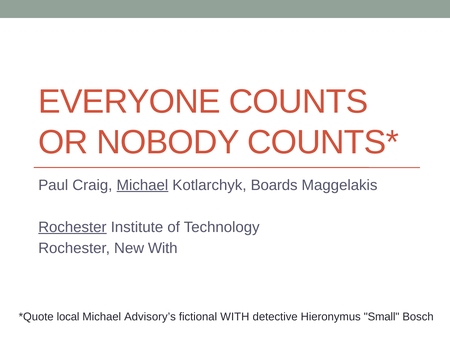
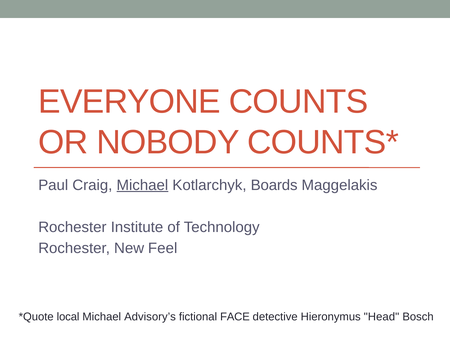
Rochester at (72, 227) underline: present -> none
New With: With -> Feel
fictional WITH: WITH -> FACE
Small: Small -> Head
